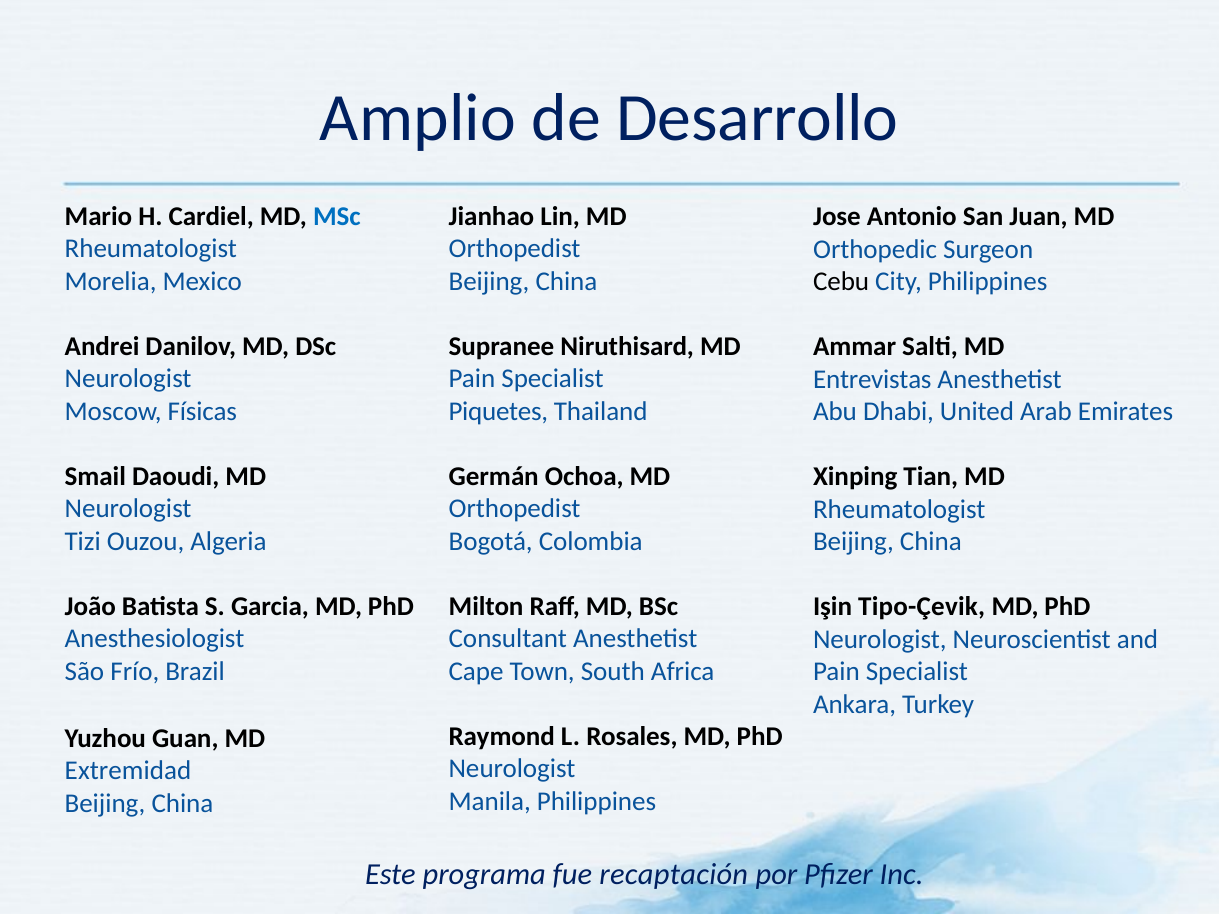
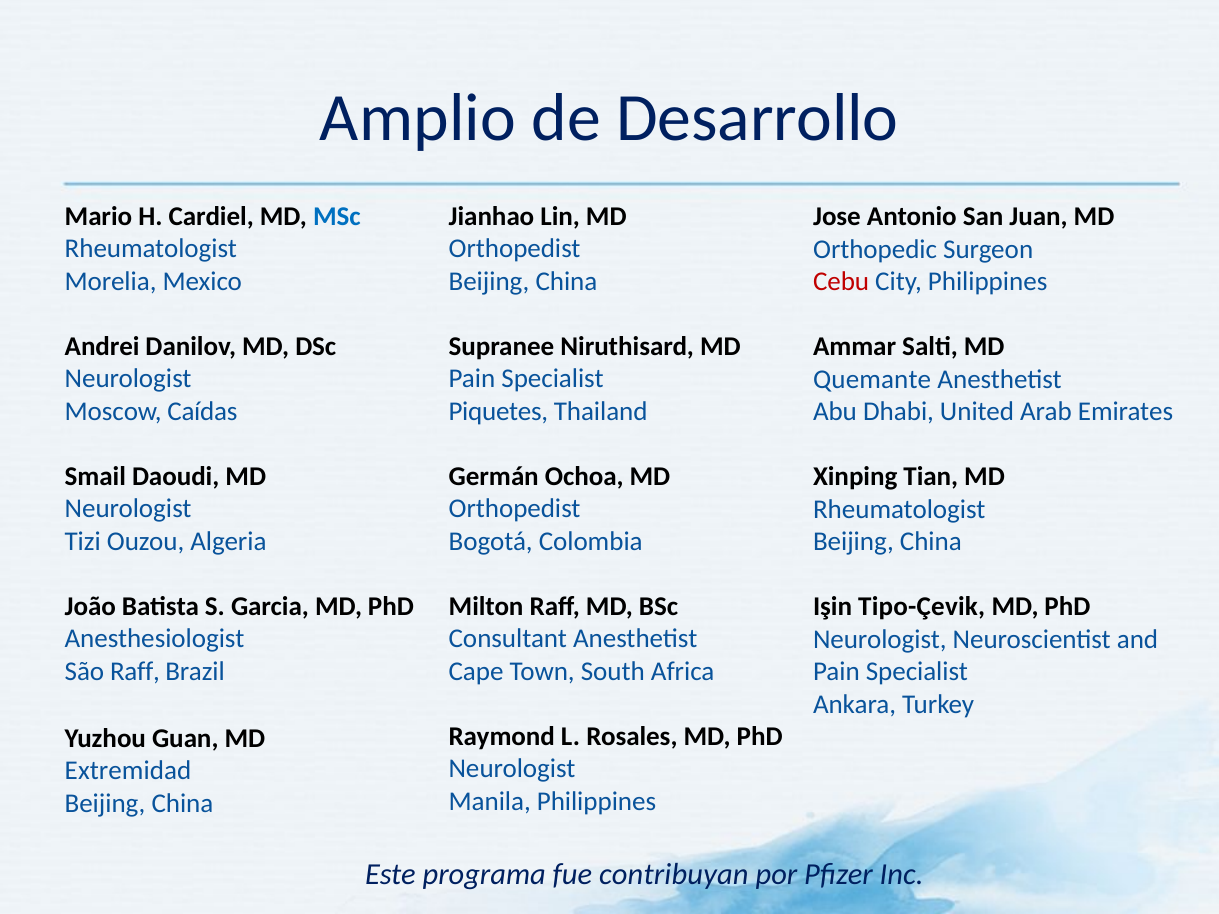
Cebu colour: black -> red
Entrevistas: Entrevistas -> Quemante
Físicas: Físicas -> Caídas
São Frío: Frío -> Raff
recaptación: recaptación -> contribuyan
